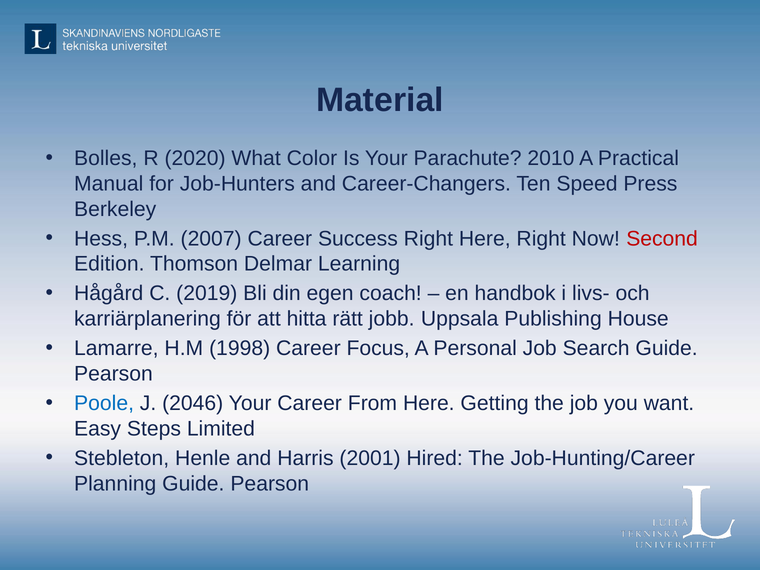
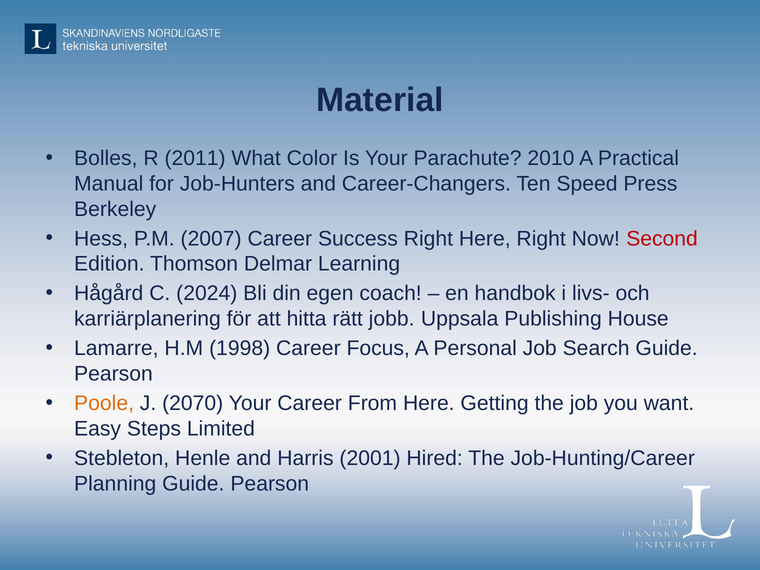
2020: 2020 -> 2011
2019: 2019 -> 2024
Poole colour: blue -> orange
2046: 2046 -> 2070
